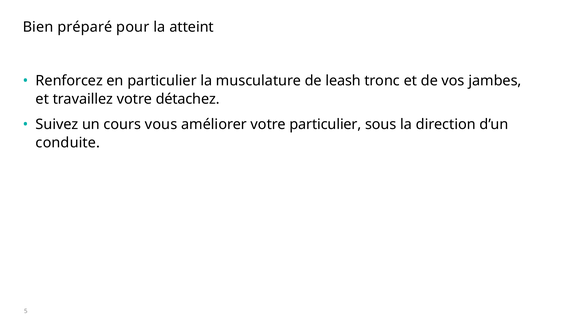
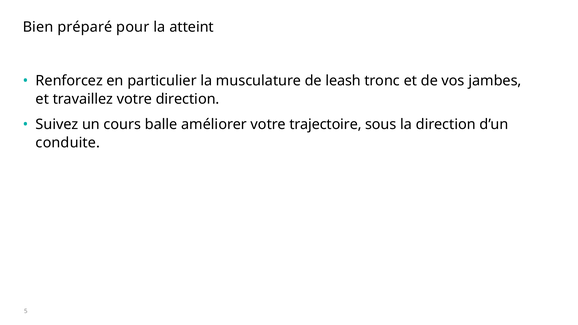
votre détachez: détachez -> direction
vous: vous -> balle
votre particulier: particulier -> trajectoire
